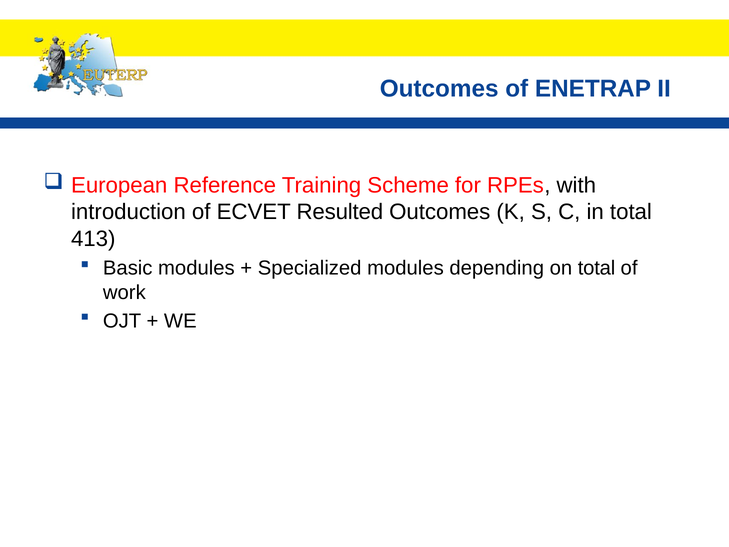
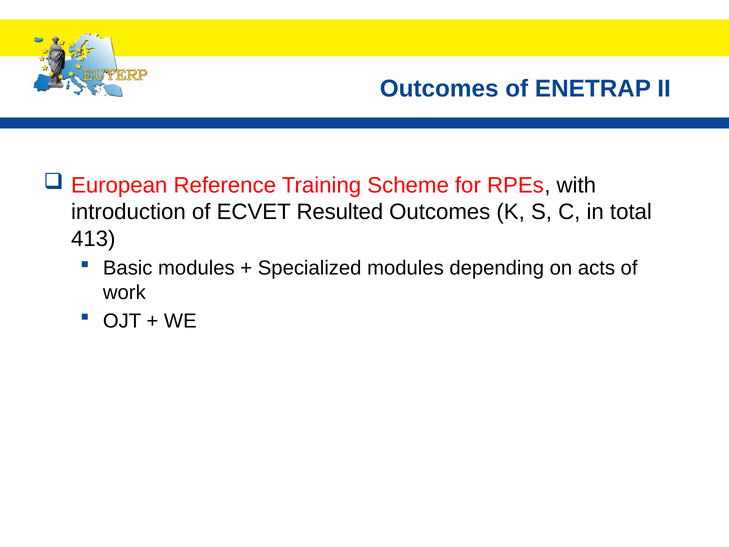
on total: total -> acts
